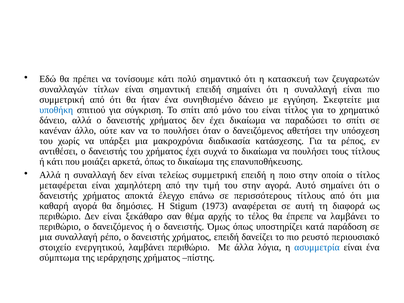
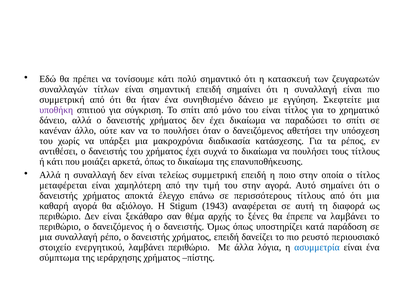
υποθήκη colour: blue -> purple
δημόσιες: δημόσιες -> αξιόλογο
1973: 1973 -> 1943
τέλος: τέλος -> ξένες
